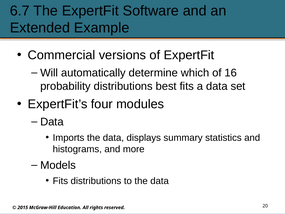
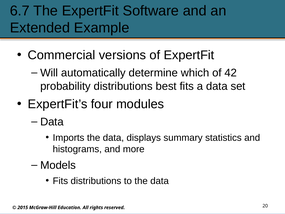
16: 16 -> 42
